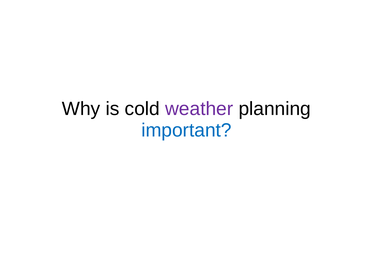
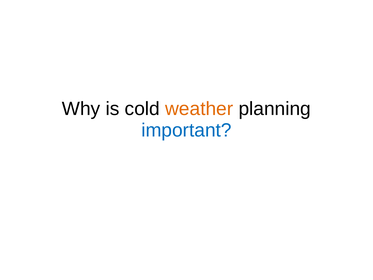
weather colour: purple -> orange
